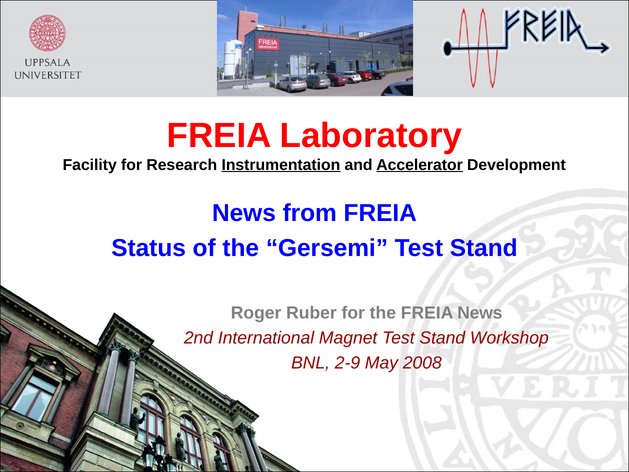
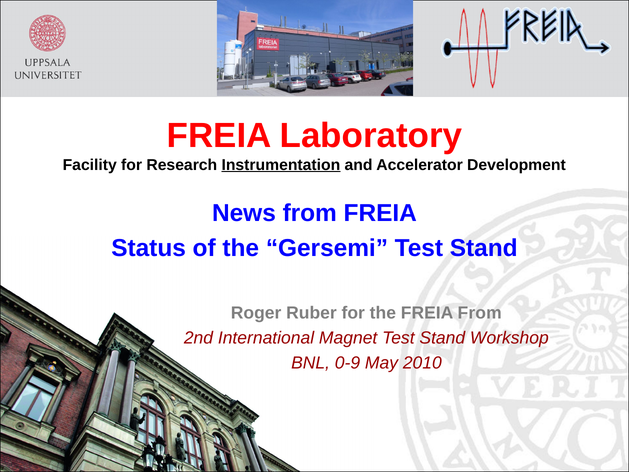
Accelerator underline: present -> none
FREIA News: News -> From
2-9: 2-9 -> 0-9
2008: 2008 -> 2010
